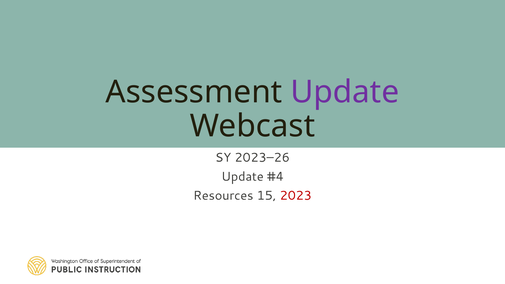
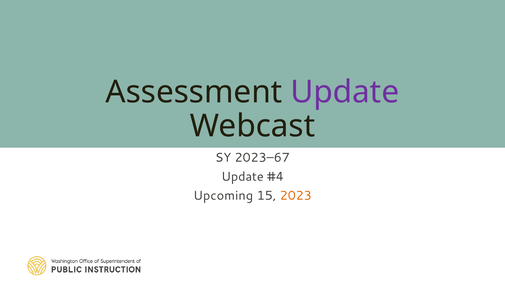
2023–26: 2023–26 -> 2023–67
Resources: Resources -> Upcoming
2023 colour: red -> orange
